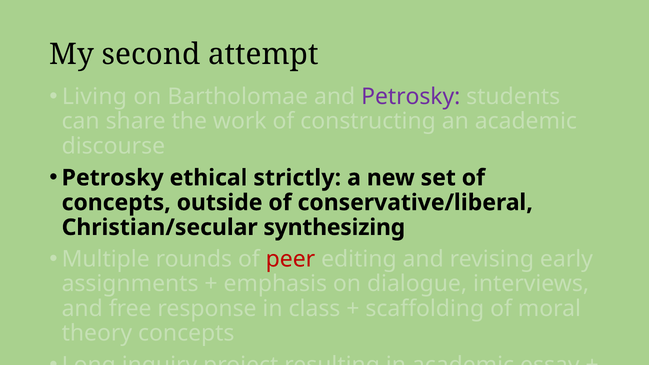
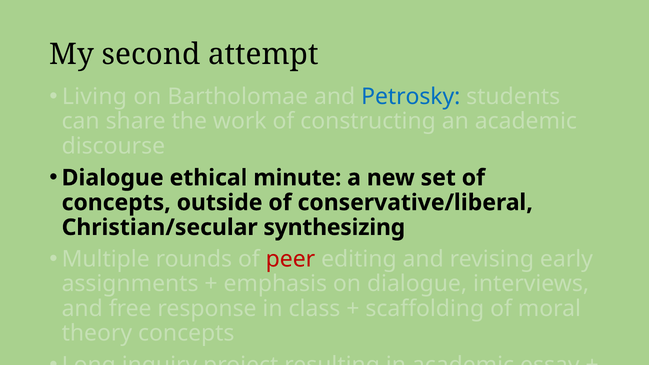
Petrosky at (411, 97) colour: purple -> blue
Petrosky at (113, 178): Petrosky -> Dialogue
strictly: strictly -> minute
